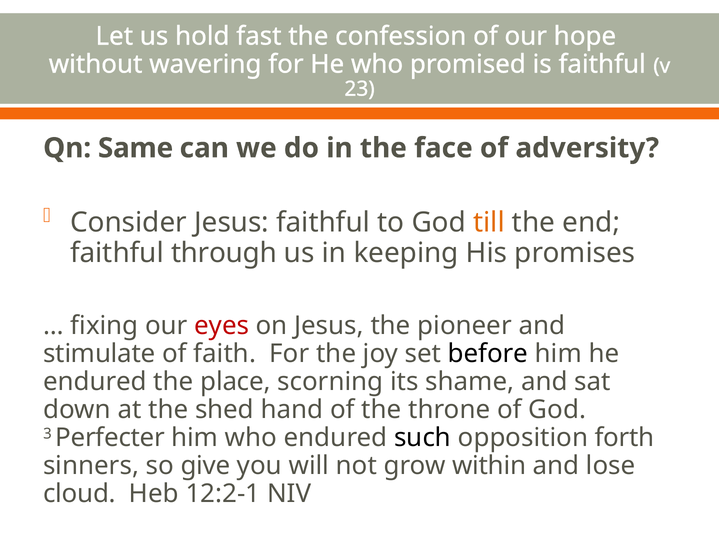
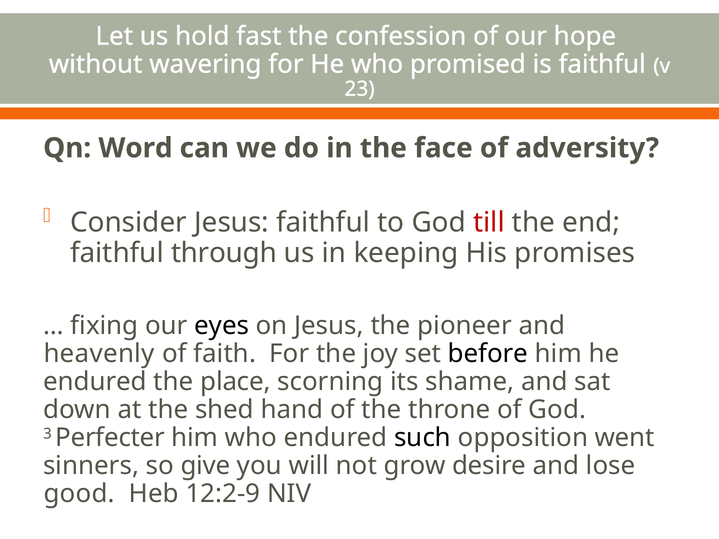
Same: Same -> Word
till colour: orange -> red
eyes colour: red -> black
stimulate: stimulate -> heavenly
forth: forth -> went
within: within -> desire
cloud: cloud -> good
12:2-1: 12:2-1 -> 12:2-9
